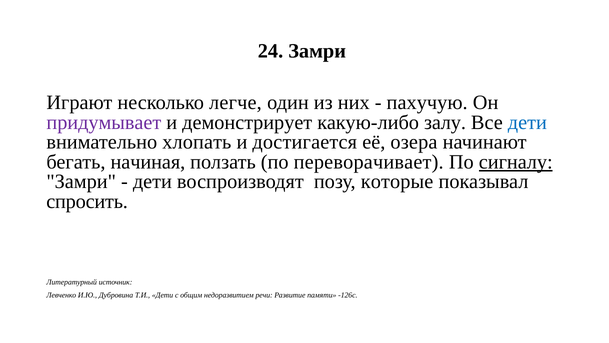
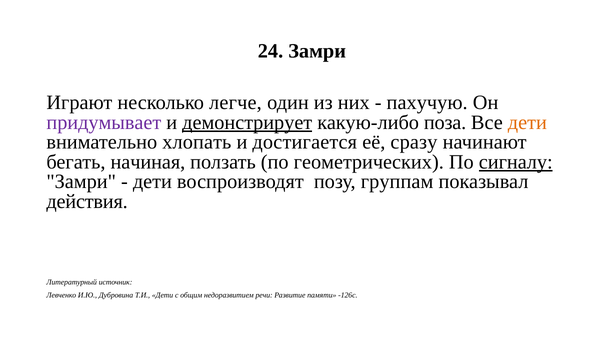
демонстрирует underline: none -> present
залу: залу -> поза
дети at (527, 122) colour: blue -> orange
озера: озера -> сразу
переворачивает: переворачивает -> геометрических
которые: которые -> группам
спросить: спросить -> действия
